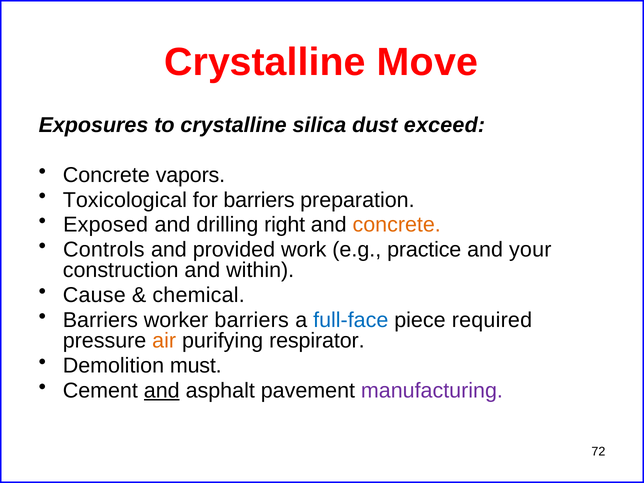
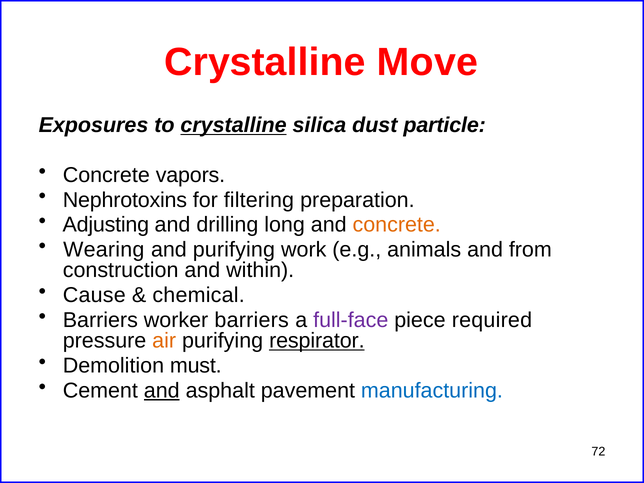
crystalline at (234, 125) underline: none -> present
exceed: exceed -> particle
Toxicological: Toxicological -> Nephrotoxins
for barriers: barriers -> filtering
Exposed: Exposed -> Adjusting
right: right -> long
Controls: Controls -> Wearing
and provided: provided -> purifying
practice: practice -> animals
your: your -> from
full-face colour: blue -> purple
respirator underline: none -> present
manufacturing colour: purple -> blue
